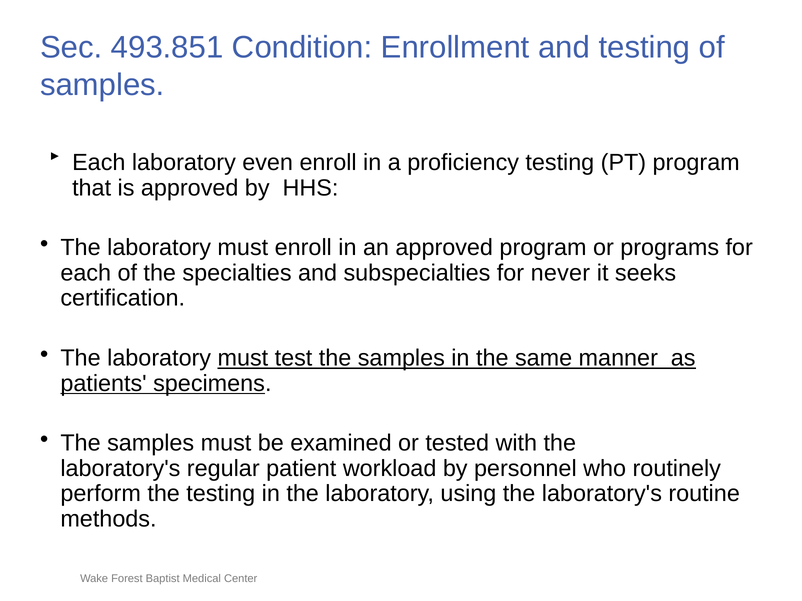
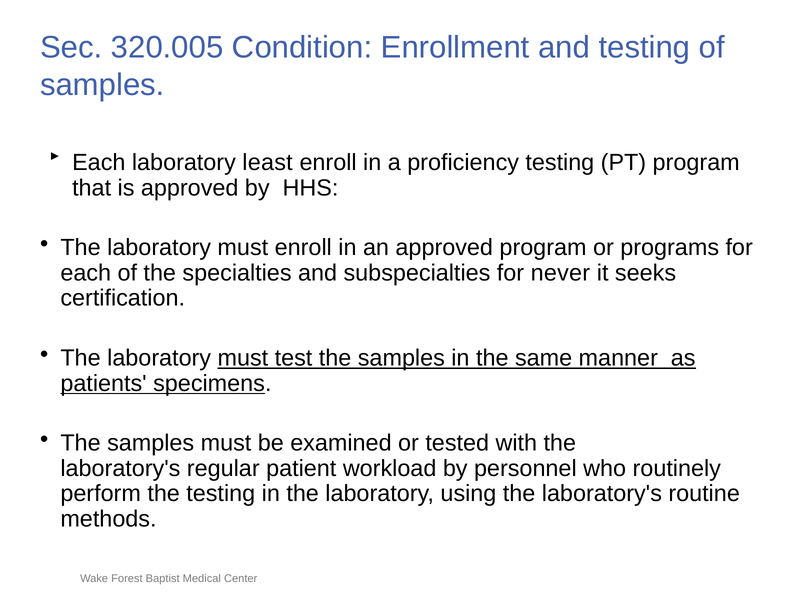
493.851: 493.851 -> 320.005
even: even -> least
